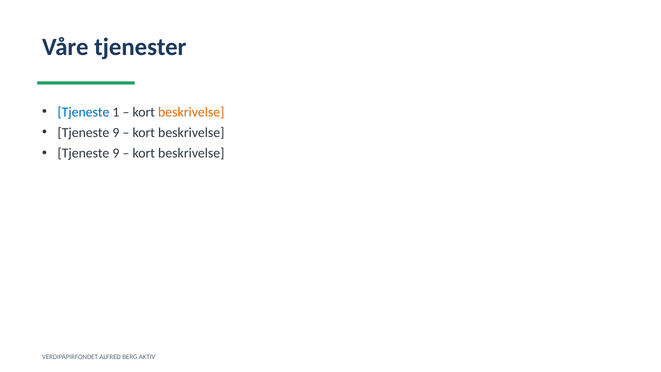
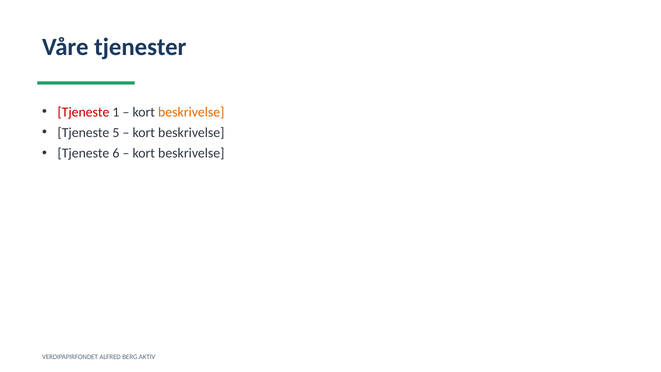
Tjeneste at (83, 112) colour: blue -> red
9 at (116, 133): 9 -> 5
9 at (116, 153): 9 -> 6
